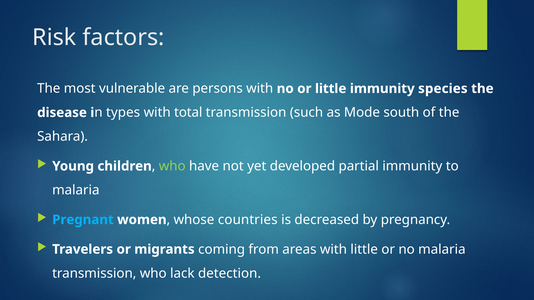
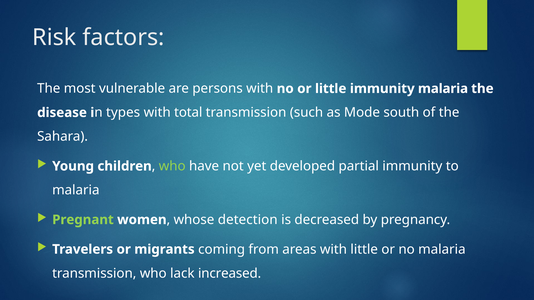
immunity species: species -> malaria
Pregnant colour: light blue -> light green
countries: countries -> detection
detection: detection -> increased
